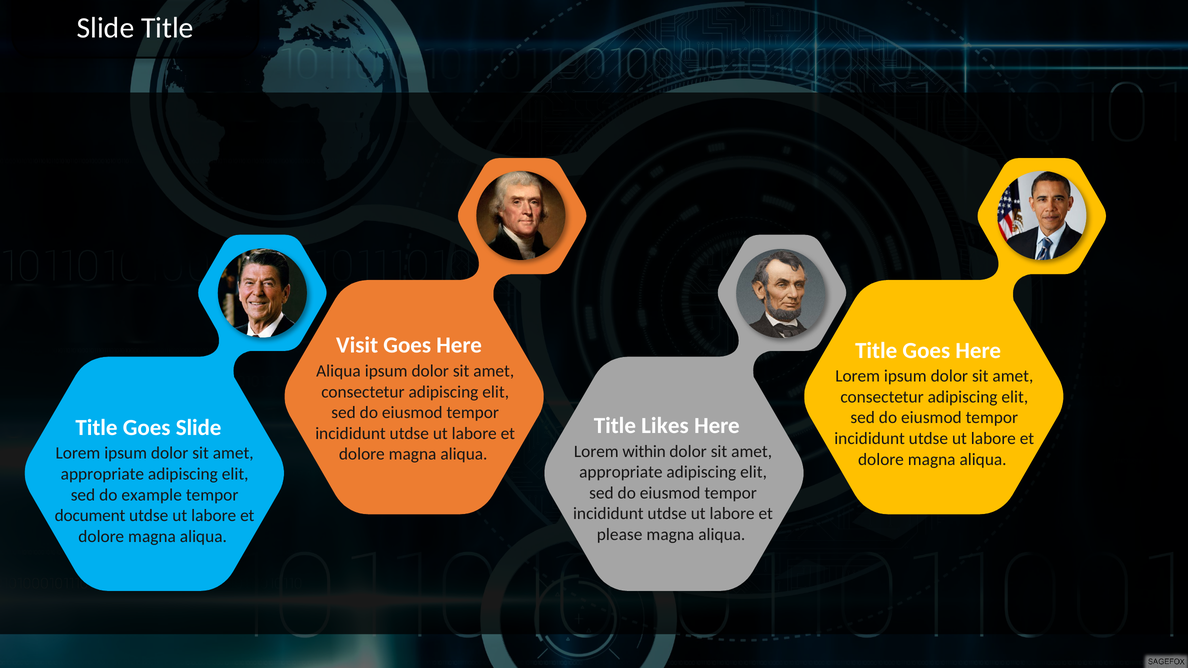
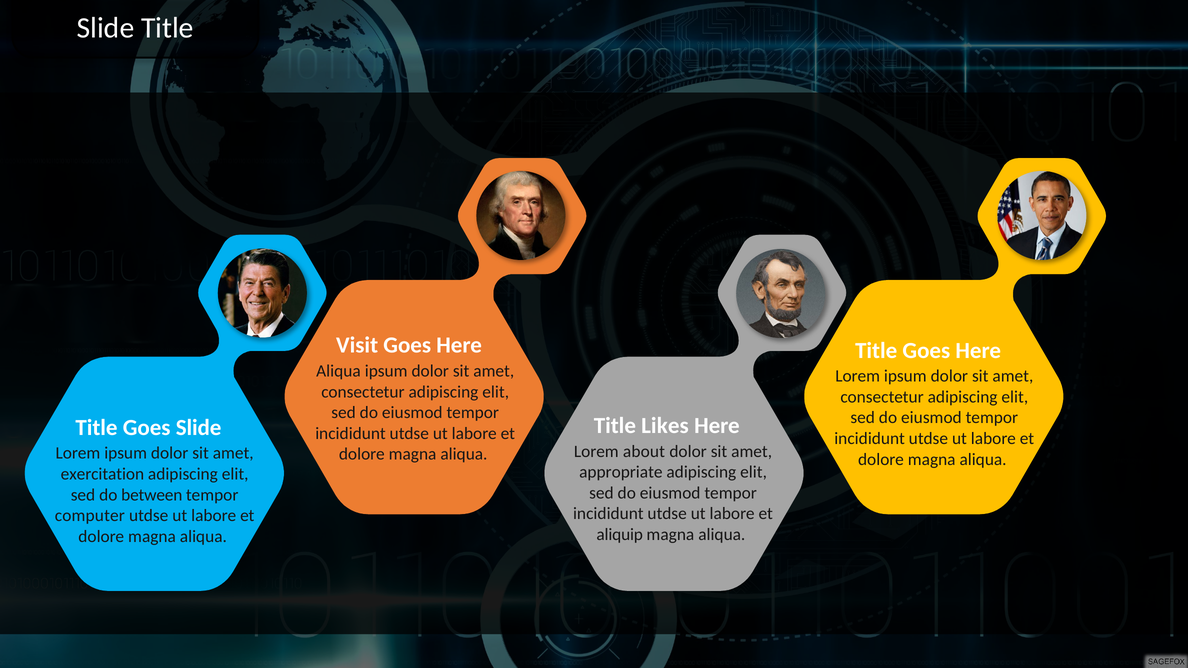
within: within -> about
appropriate at (102, 474): appropriate -> exercitation
example: example -> between
document: document -> computer
please: please -> aliquip
